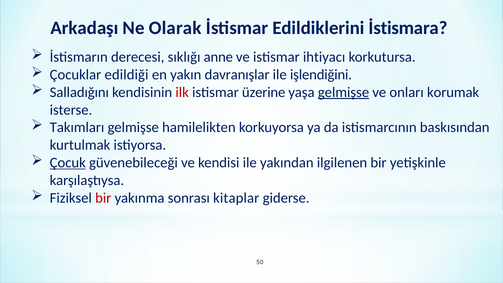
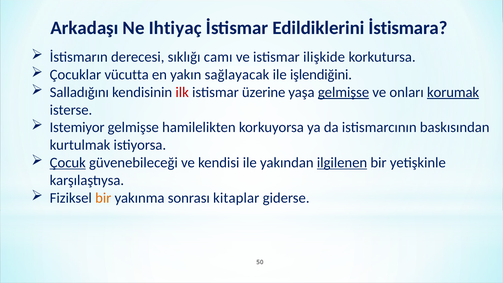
Olarak: Olarak -> Ihtiyaç
anne: anne -> camı
ihtiyacı: ihtiyacı -> ilişkide
edildiği: edildiği -> vücutta
davranışlar: davranışlar -> sağlayacak
korumak underline: none -> present
Takımları: Takımları -> Istemiyor
ilgilenen underline: none -> present
bir at (103, 198) colour: red -> orange
